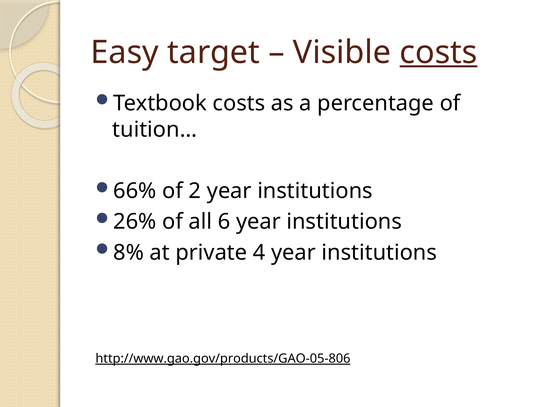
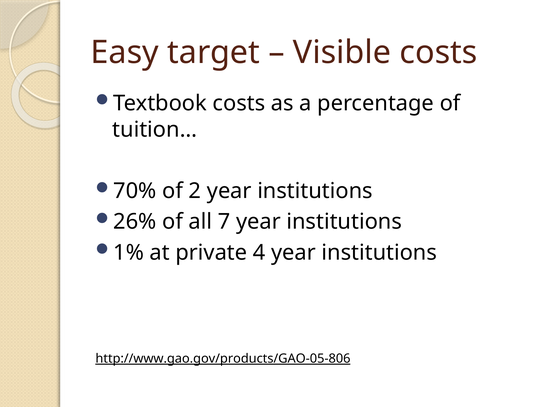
costs at (439, 53) underline: present -> none
66%: 66% -> 70%
6: 6 -> 7
8%: 8% -> 1%
